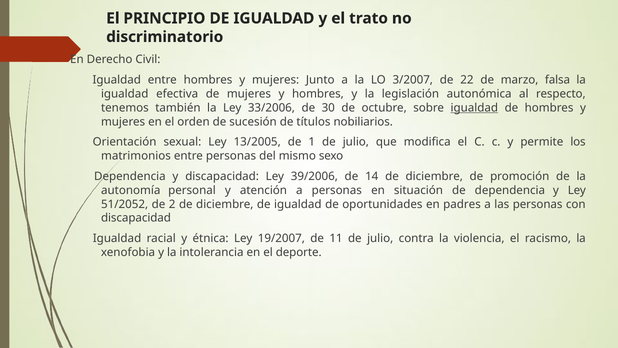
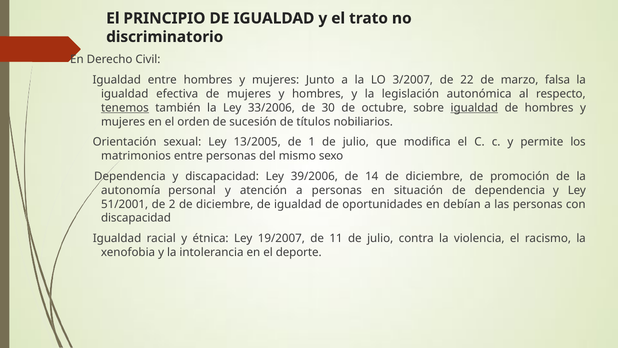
tenemos underline: none -> present
51/2052: 51/2052 -> 51/2001
padres: padres -> debían
